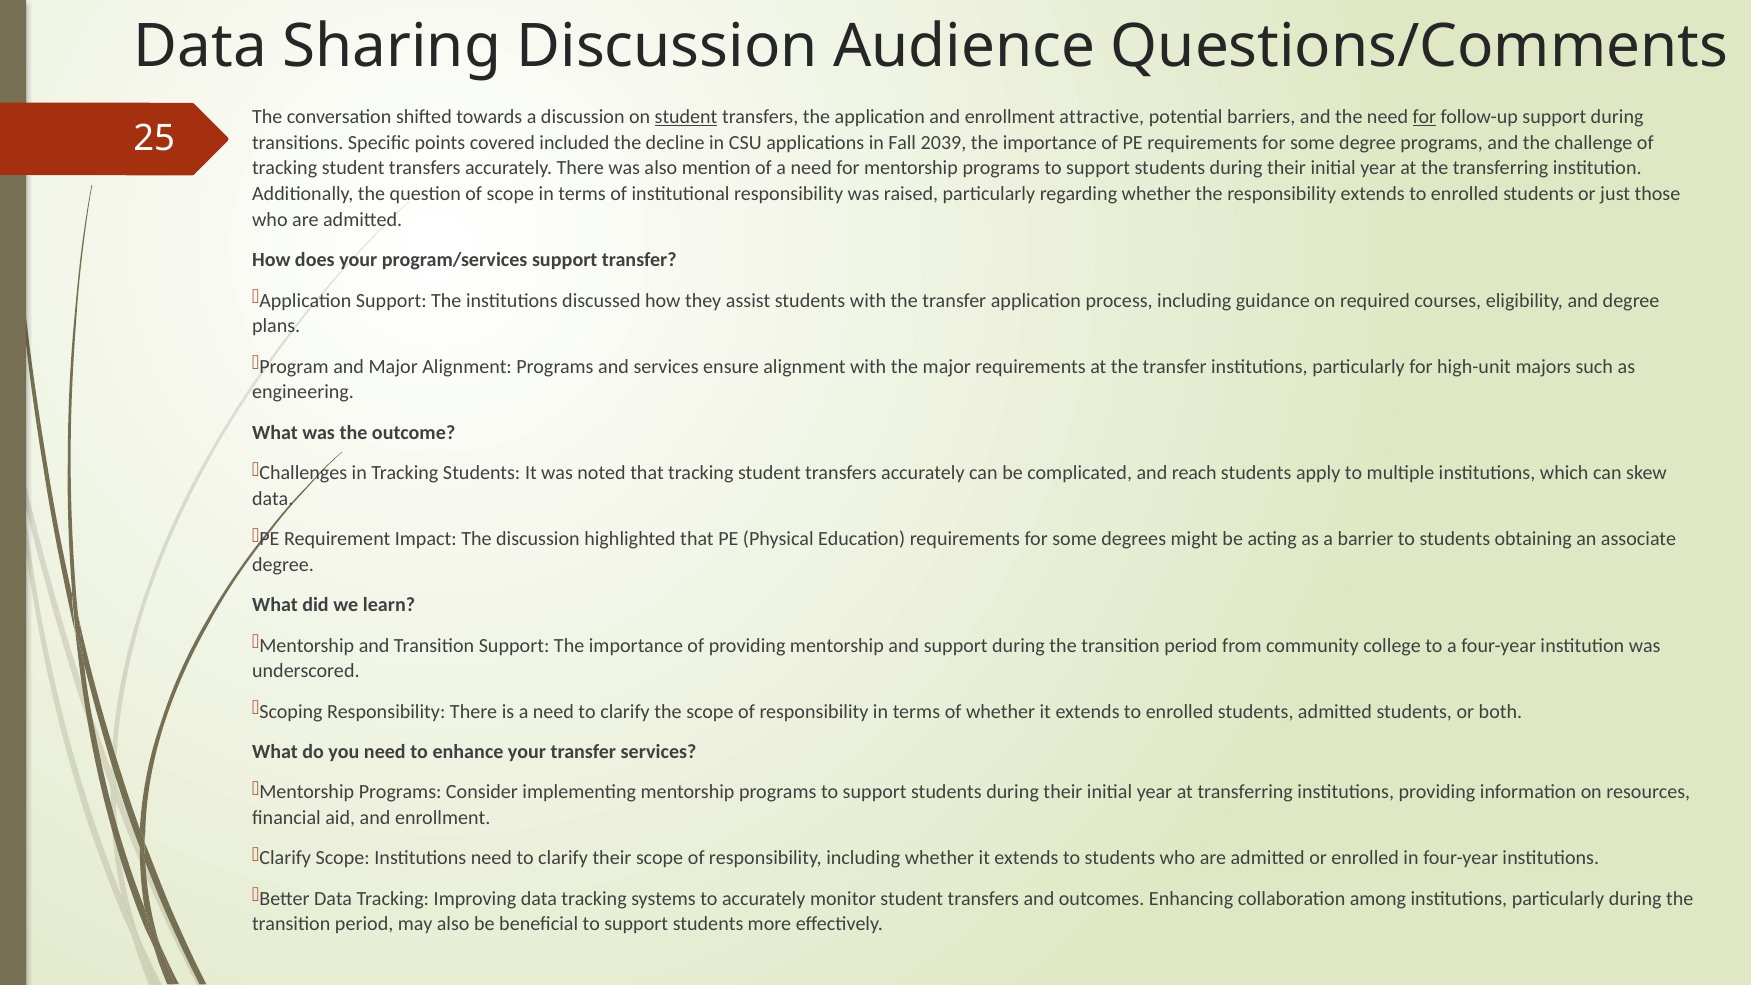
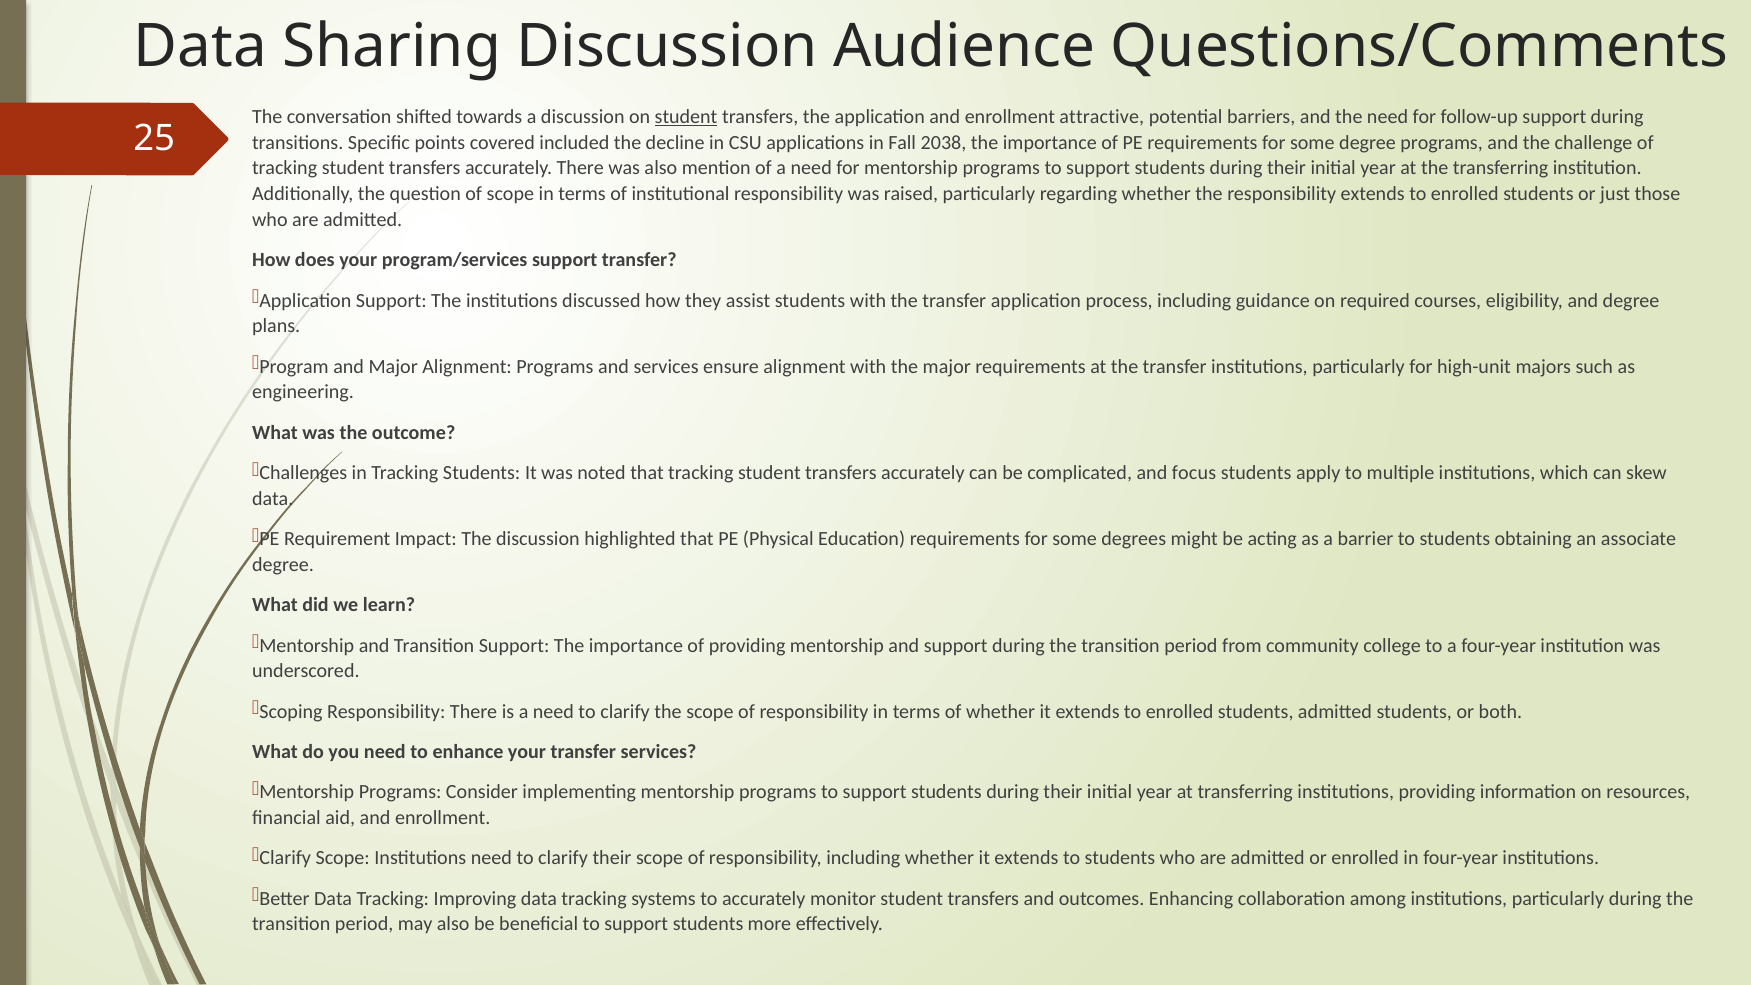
for at (1424, 117) underline: present -> none
2039: 2039 -> 2038
reach: reach -> focus
